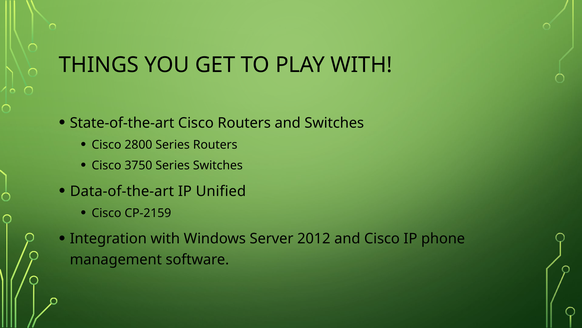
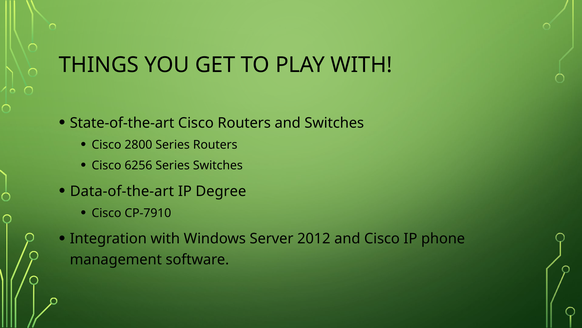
3750: 3750 -> 6256
Unified: Unified -> Degree
CP-2159: CP-2159 -> CP-7910
